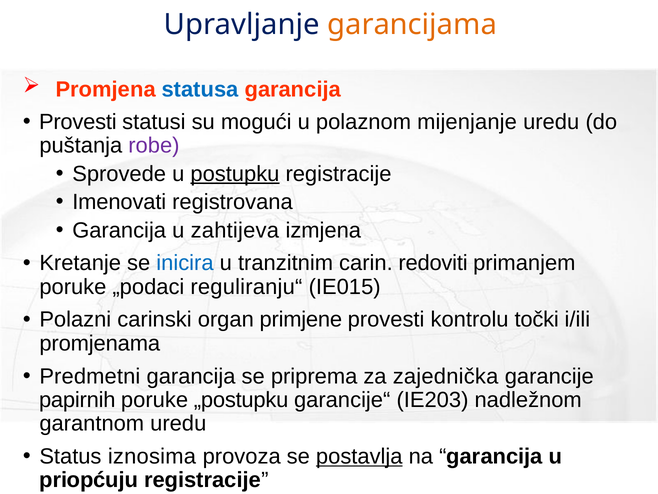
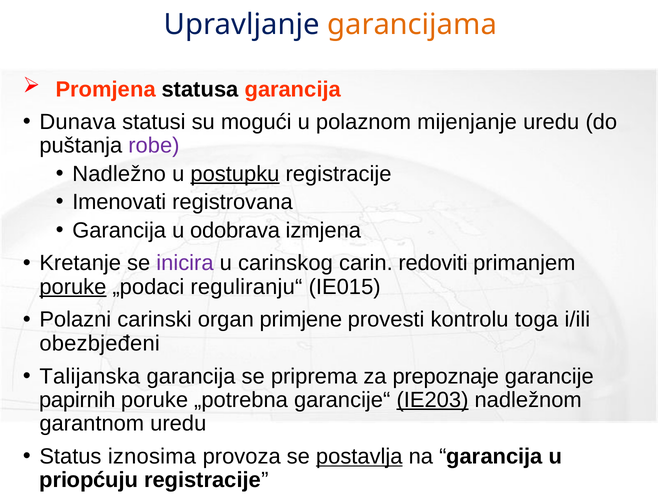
statusa colour: blue -> black
Provesti at (78, 122): Provesti -> Dunava
Sprovede: Sprovede -> Nadležno
zahtijeva: zahtijeva -> odobrava
inicira colour: blue -> purple
tranzitnim: tranzitnim -> carinskog
poruke at (73, 287) underline: none -> present
točki: točki -> toga
promjenama: promjenama -> obezbjeđeni
Predmetni: Predmetni -> Talijanska
zajednička: zajednička -> prepoznaje
„postupku: „postupku -> „potrebna
IE203 underline: none -> present
